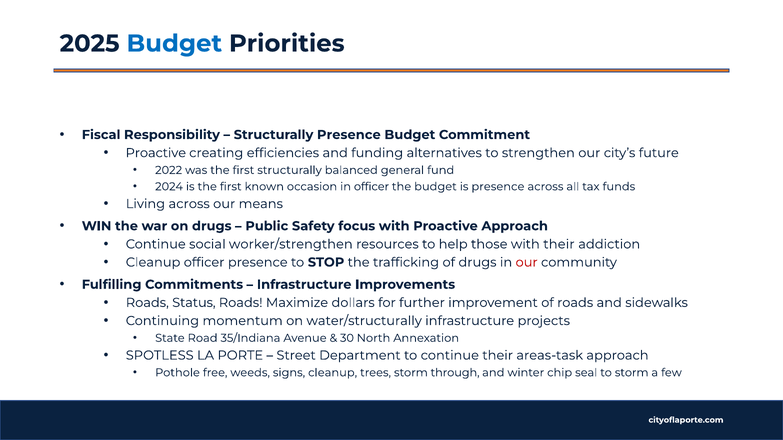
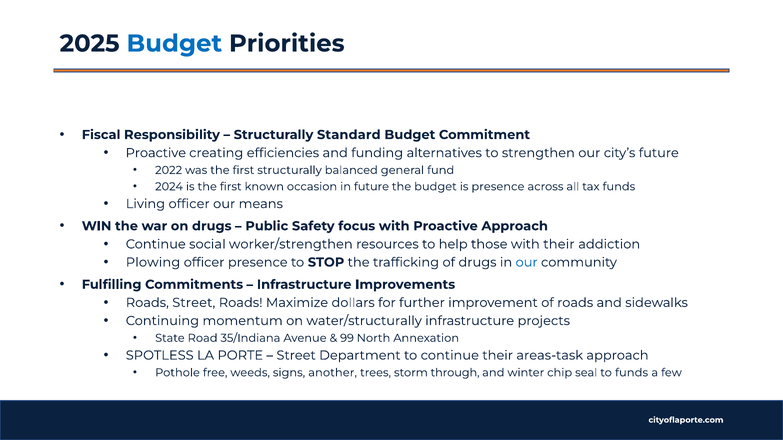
Structurally Presence: Presence -> Standard
in officer: officer -> future
Living across: across -> officer
Cleanup at (153, 263): Cleanup -> Plowing
our at (527, 263) colour: red -> blue
Roads Status: Status -> Street
30: 30 -> 99
signs cleanup: cleanup -> another
to storm: storm -> funds
